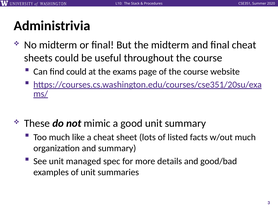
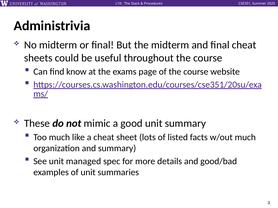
find could: could -> know
